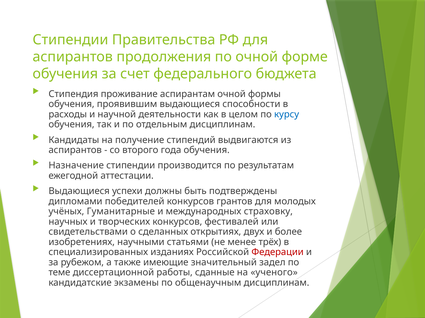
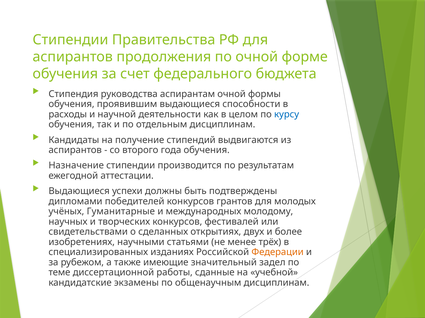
проживание: проживание -> руководства
страховку: страховку -> молодому
Федерации colour: red -> orange
ученого: ученого -> учебной
